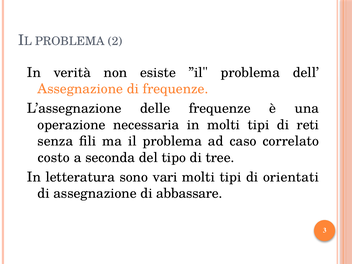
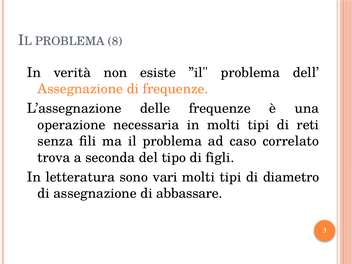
2: 2 -> 8
costo: costo -> trova
tree: tree -> figli
orientati: orientati -> diametro
